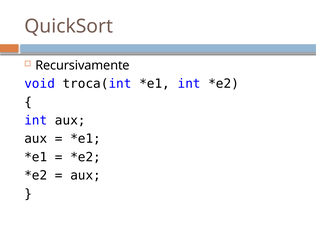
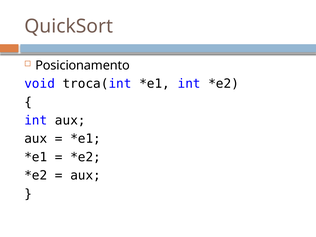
Recursivamente: Recursivamente -> Posicionamento
